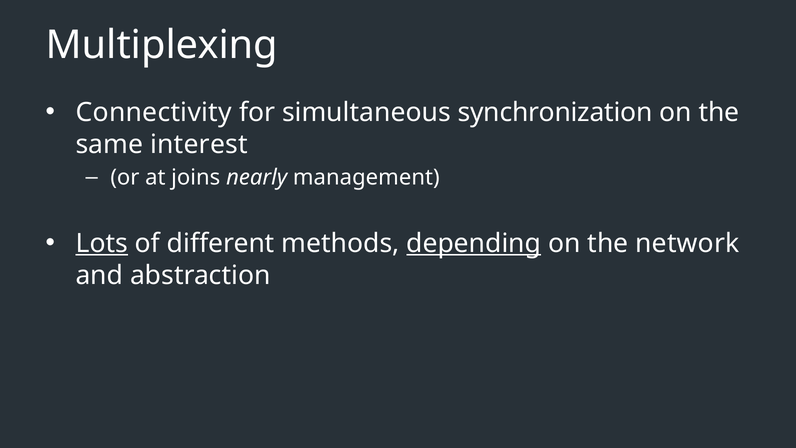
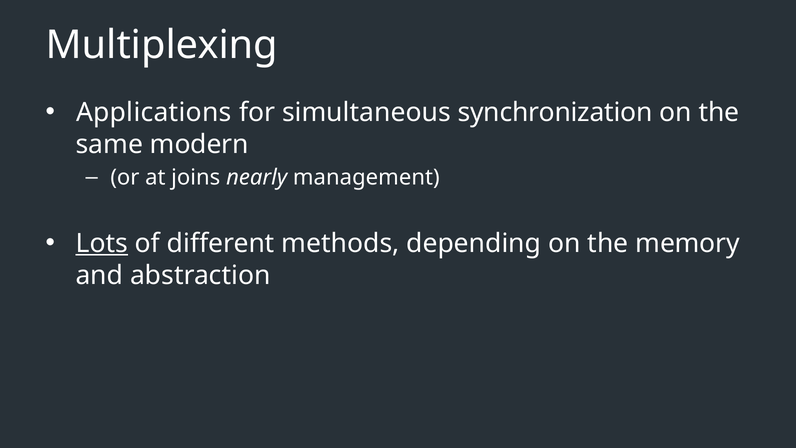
Connectivity: Connectivity -> Applications
interest: interest -> modern
depending underline: present -> none
network: network -> memory
